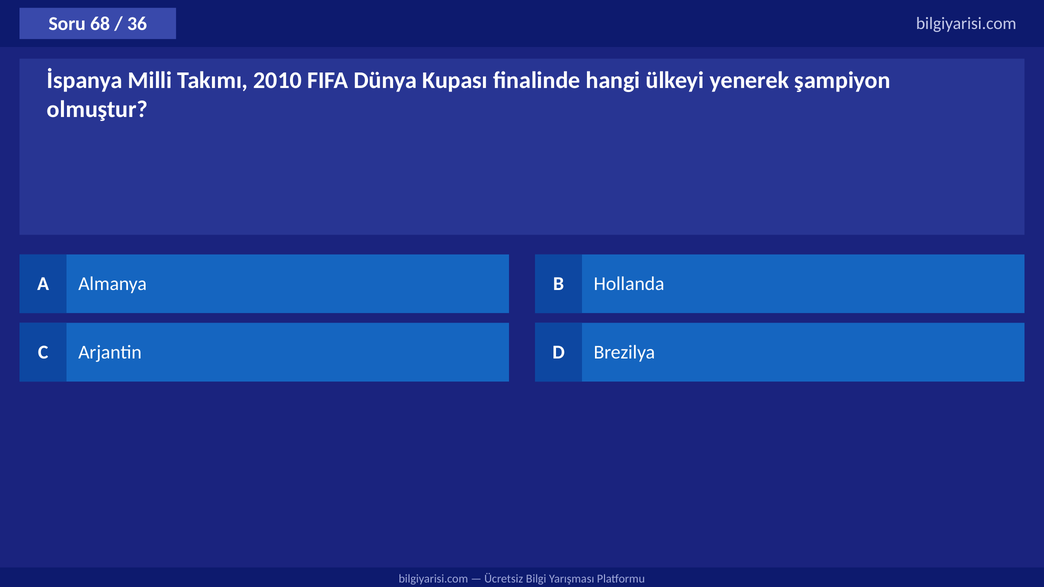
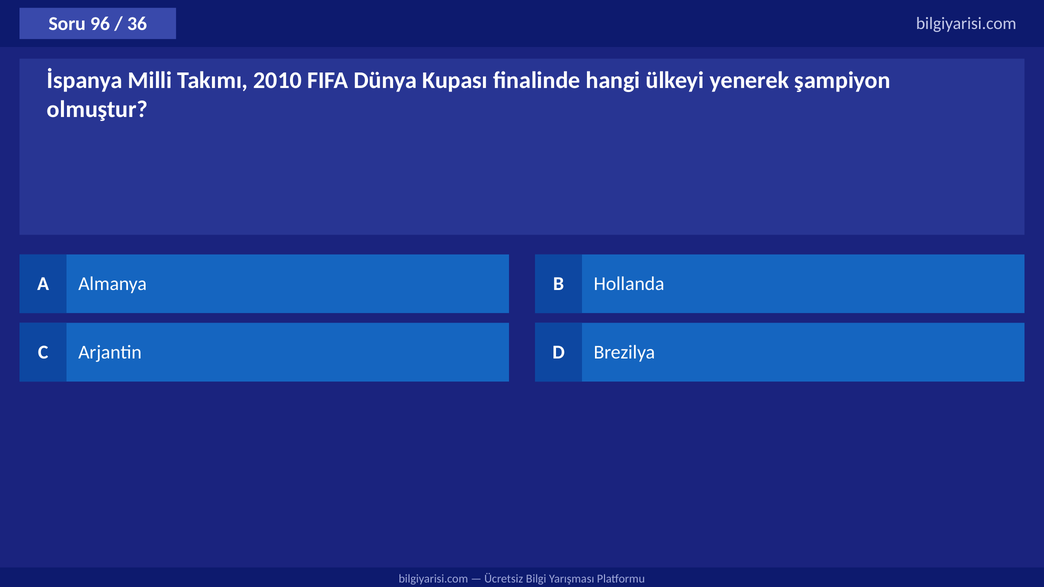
68: 68 -> 96
